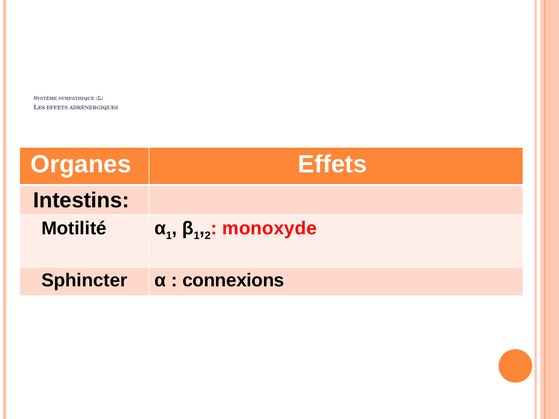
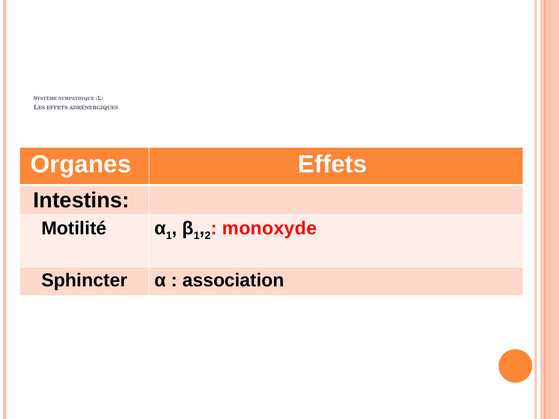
connexions: connexions -> association
